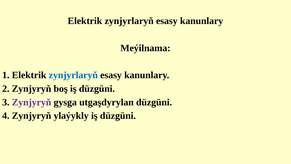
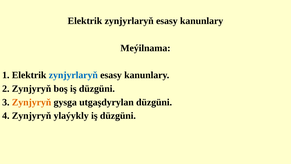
Zynjyryň at (32, 102) colour: purple -> orange
